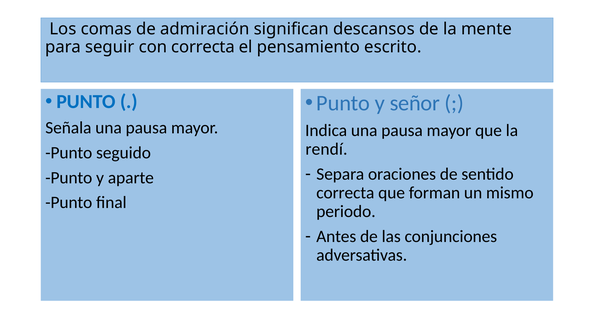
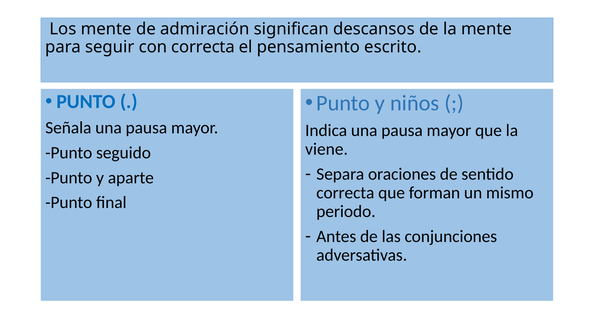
Los comas: comas -> mente
señor: señor -> niños
rendí: rendí -> viene
